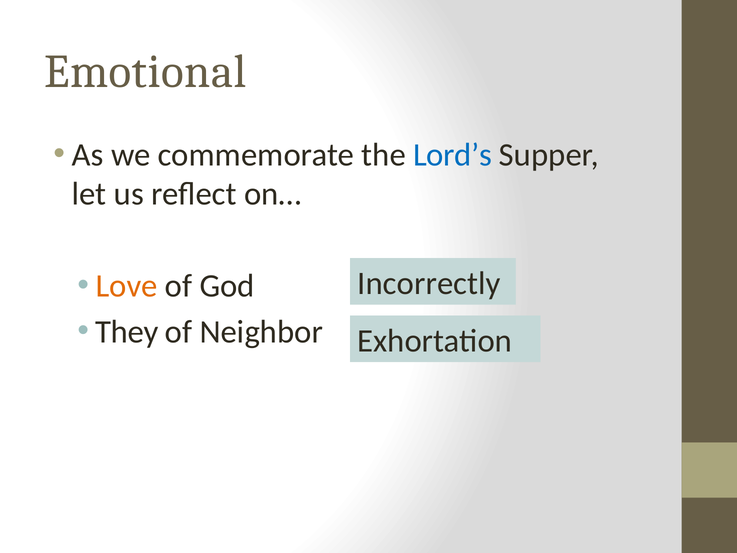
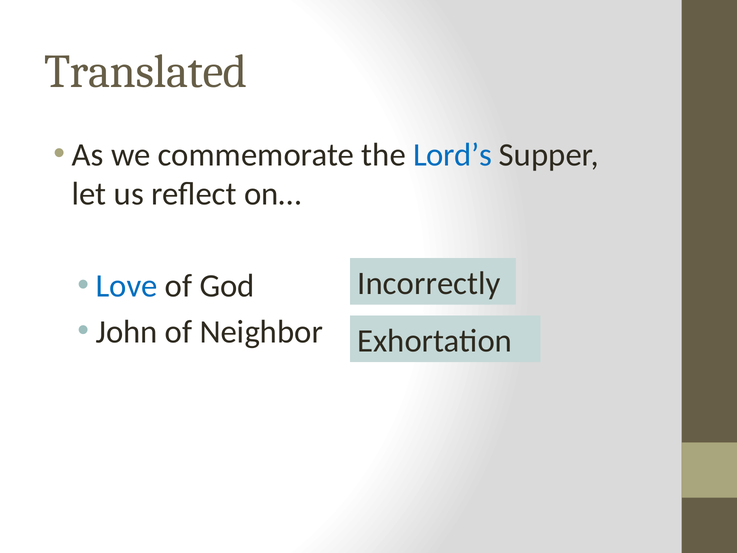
Emotional: Emotional -> Translated
Love colour: orange -> blue
They: They -> John
